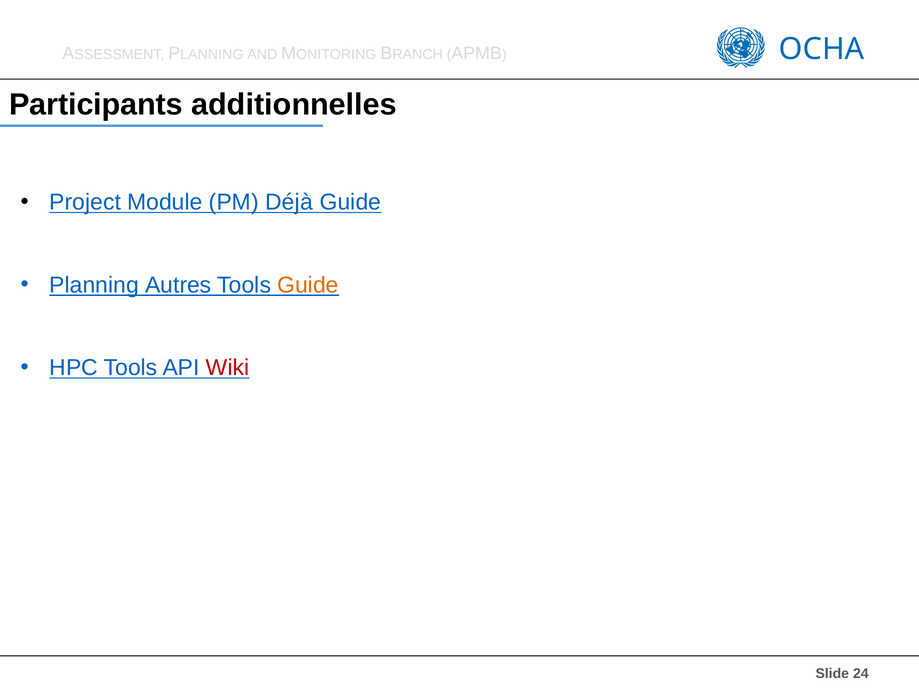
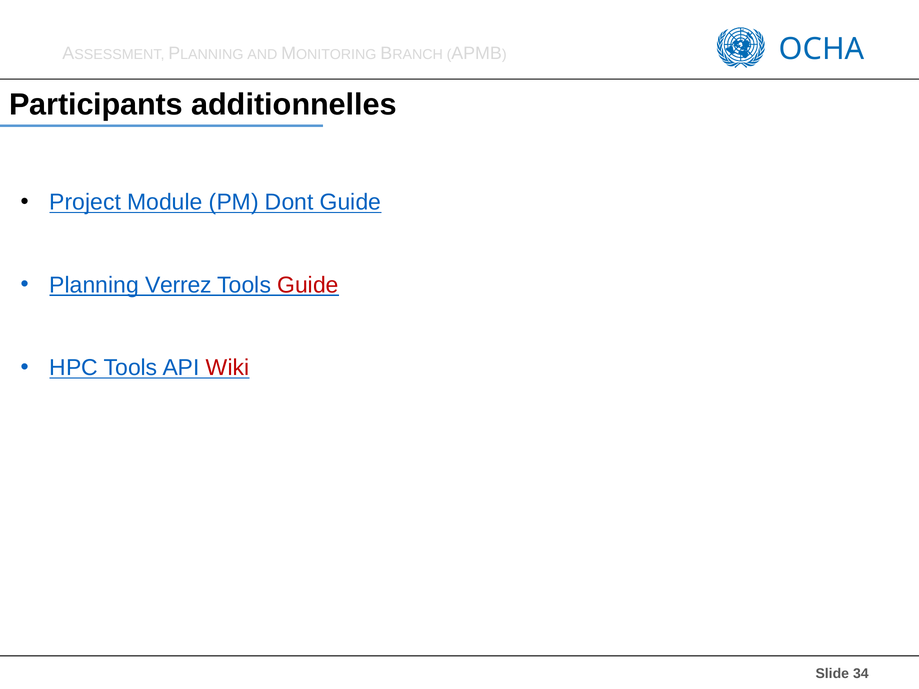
Déjà: Déjà -> Dont
Autres: Autres -> Verrez
Guide at (308, 285) colour: orange -> red
24: 24 -> 34
